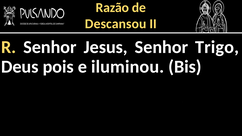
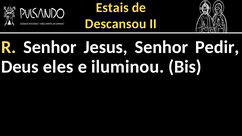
Razão: Razão -> Estais
Trigo: Trigo -> Pedir
pois: pois -> eles
